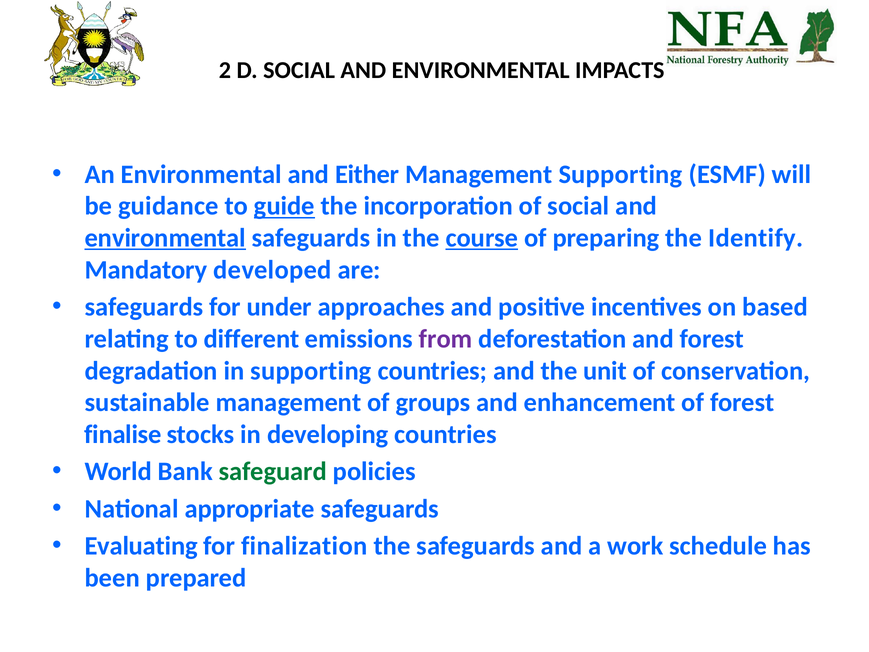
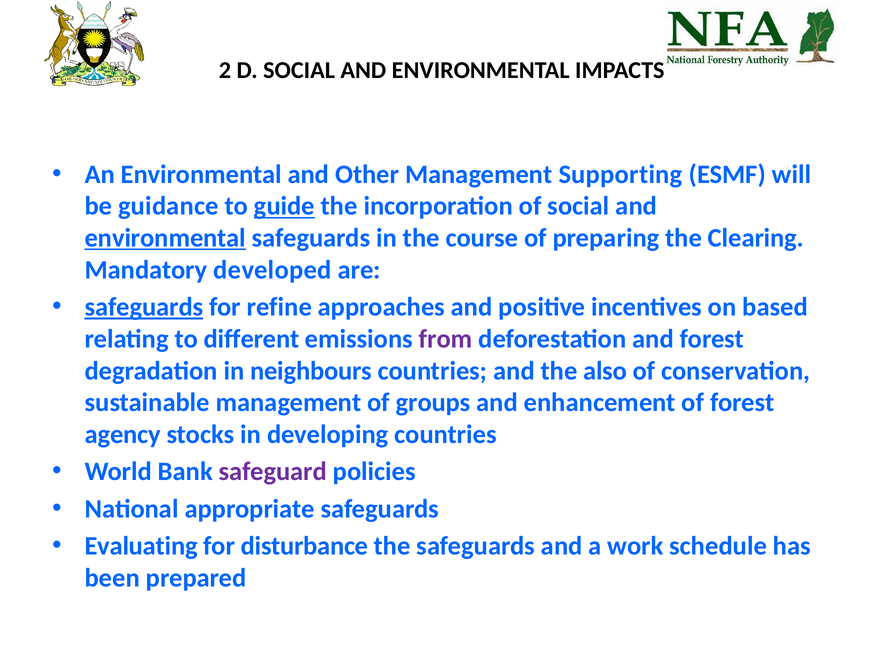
Either: Either -> Other
course underline: present -> none
Identify: Identify -> Clearing
safeguards at (144, 307) underline: none -> present
under: under -> refine
in supporting: supporting -> neighbours
unit: unit -> also
finalise: finalise -> agency
safeguard colour: green -> purple
finalization: finalization -> disturbance
